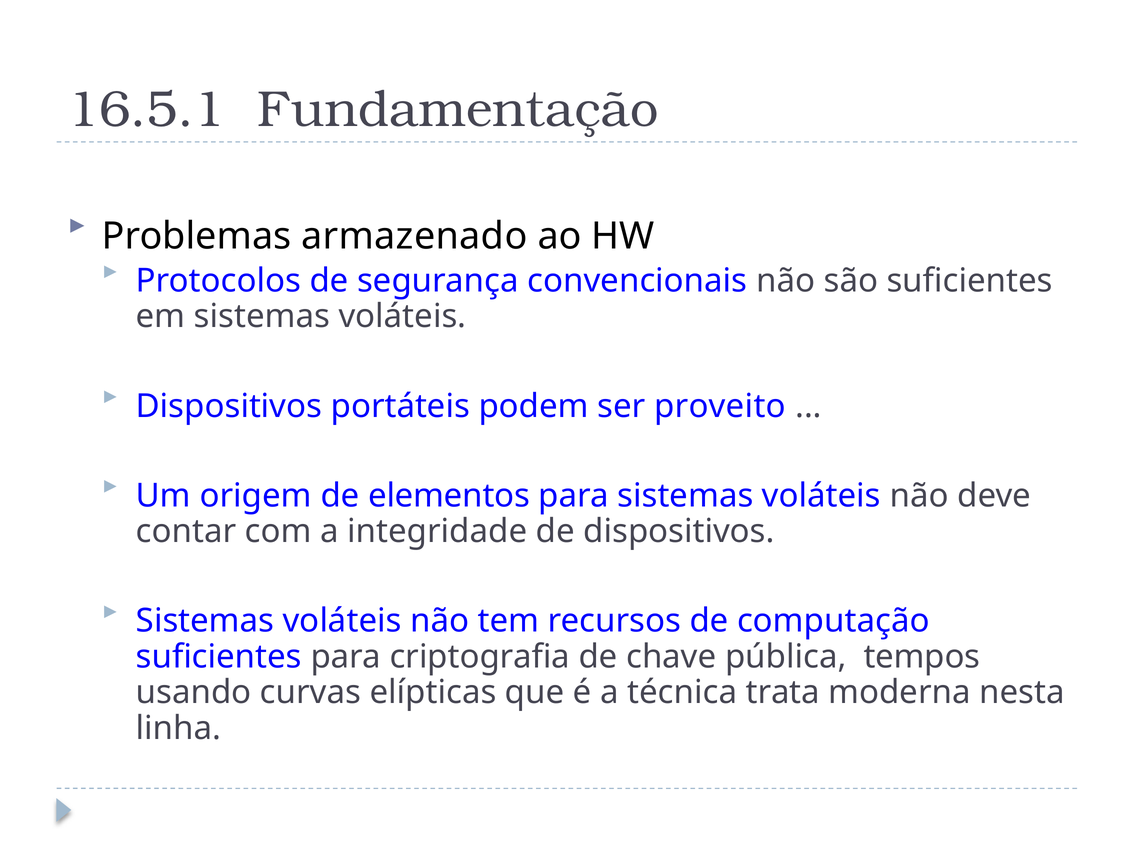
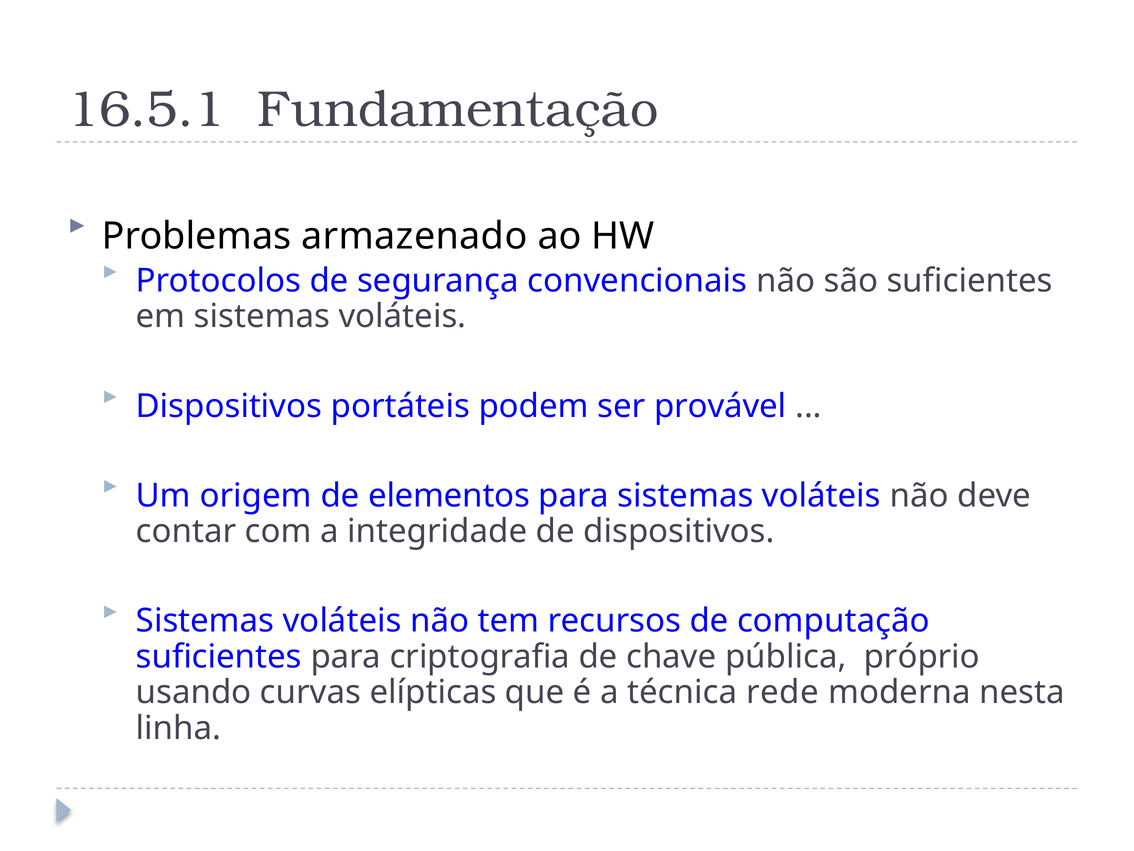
proveito: proveito -> provável
tempos: tempos -> próprio
trata: trata -> rede
